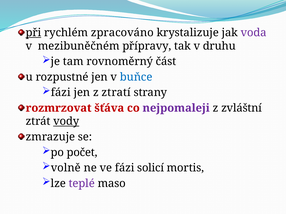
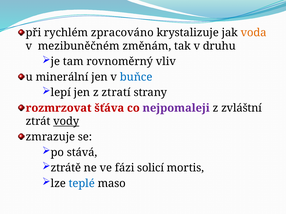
při underline: present -> none
voda colour: purple -> orange
přípravy: přípravy -> změnám
část: část -> vliv
rozpustné: rozpustné -> minerální
fázi at (61, 93): fázi -> lepí
počet: počet -> stává
volně: volně -> ztrátě
teplé colour: purple -> blue
